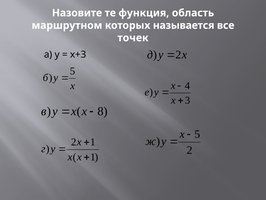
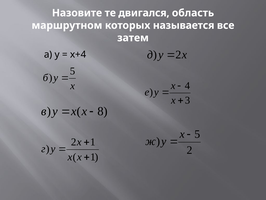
функция: функция -> двигался
точек: точек -> затем
x+3: x+3 -> x+4
